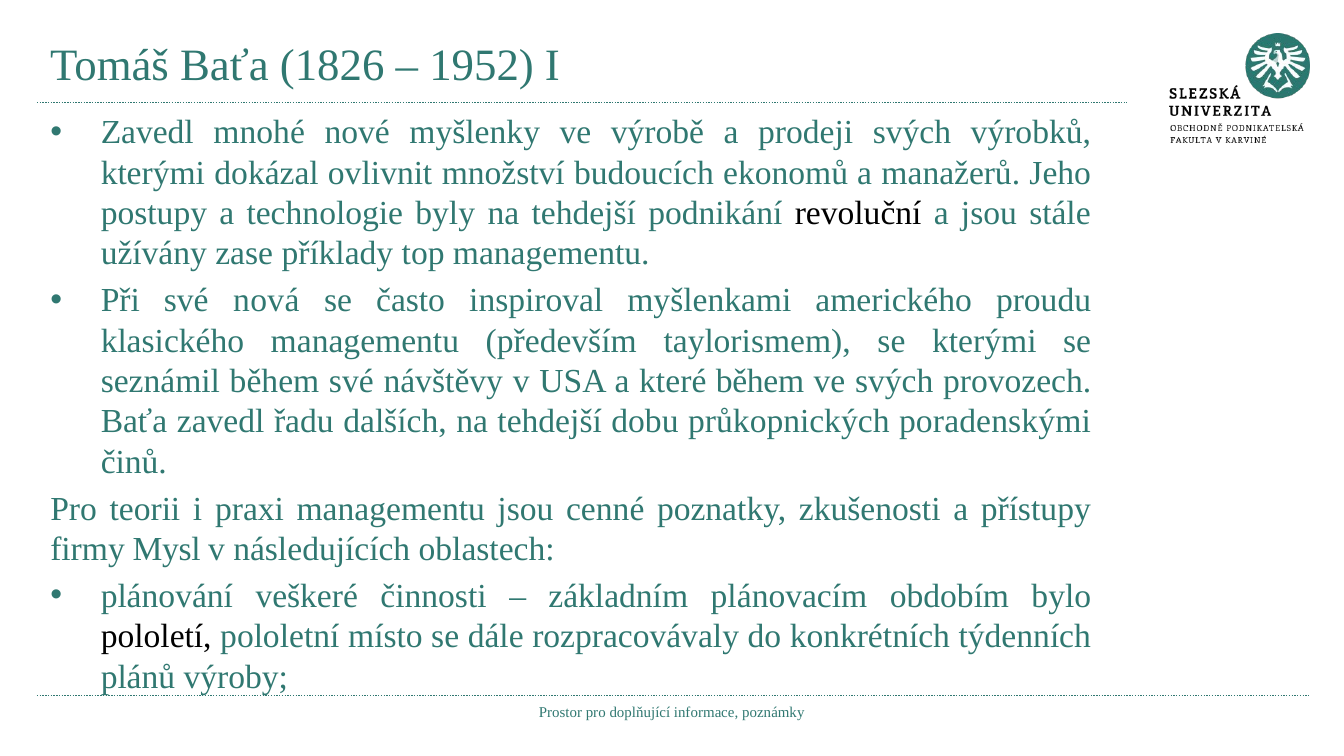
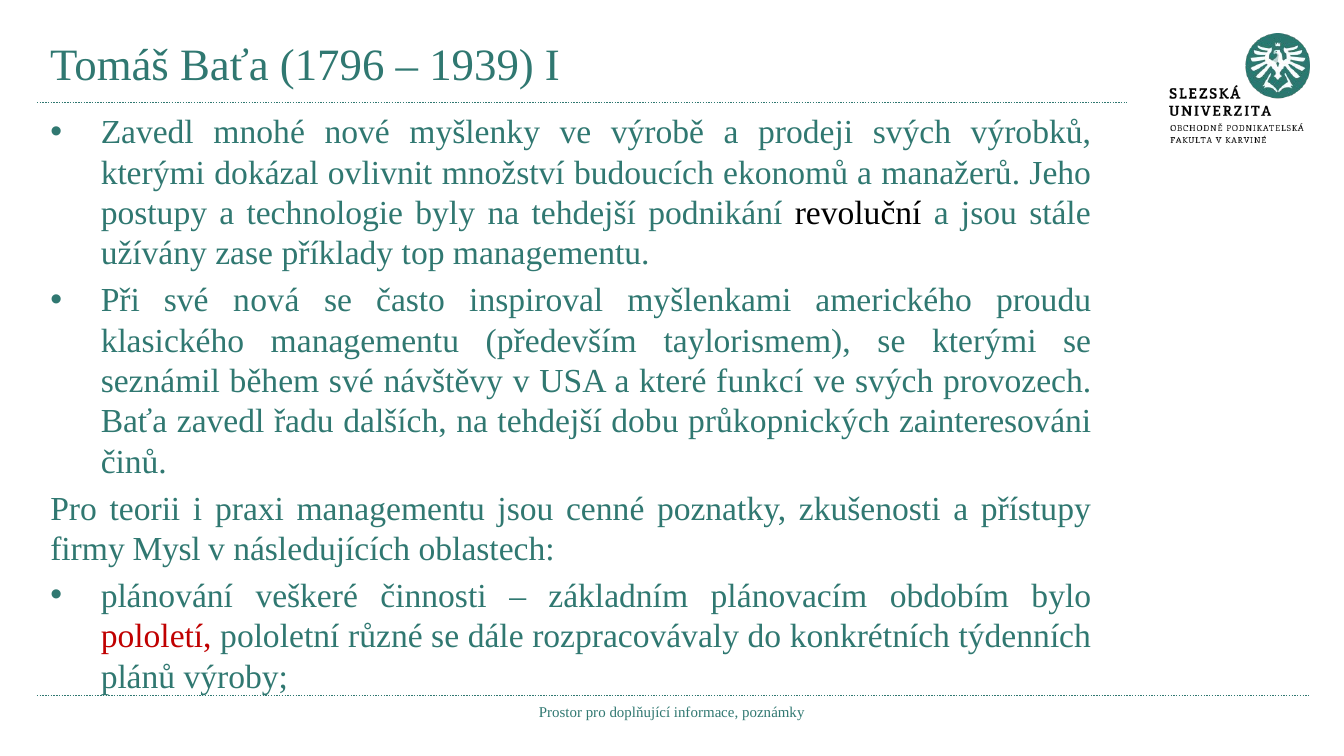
1826: 1826 -> 1796
1952: 1952 -> 1939
které během: během -> funkcí
poradenskými: poradenskými -> zainteresováni
pololetí colour: black -> red
místo: místo -> různé
